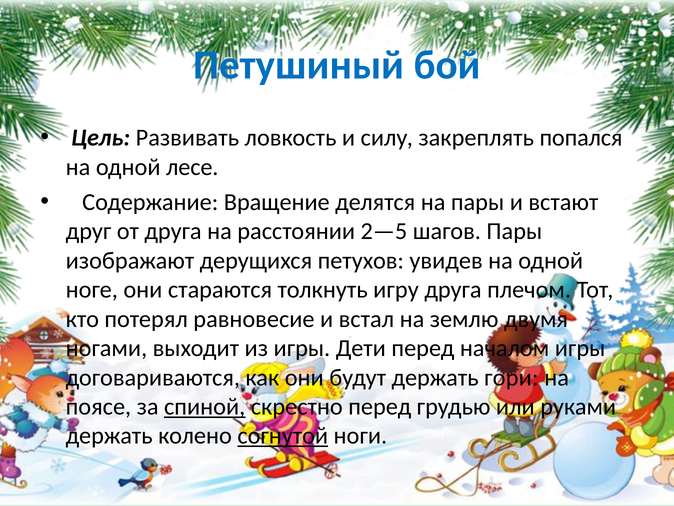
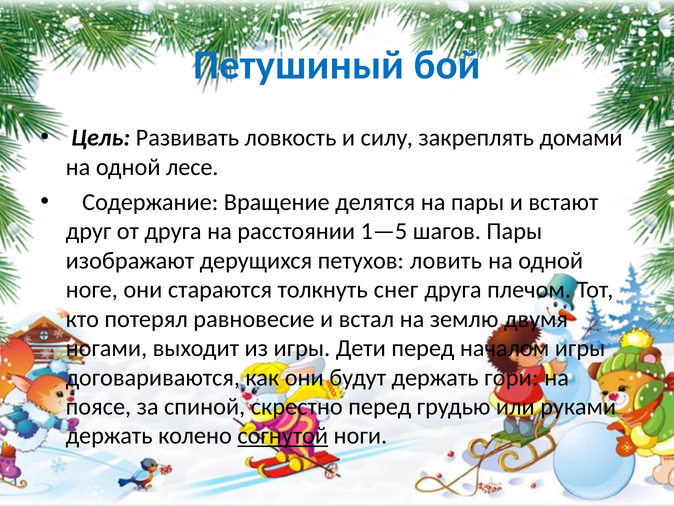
попался: попался -> домами
2—5: 2—5 -> 1—5
увидев: увидев -> ловить
игру: игру -> снег
спиной underline: present -> none
